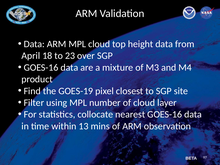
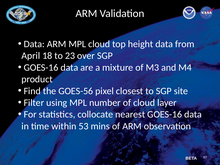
GOES-19: GOES-19 -> GOES-56
13: 13 -> 53
